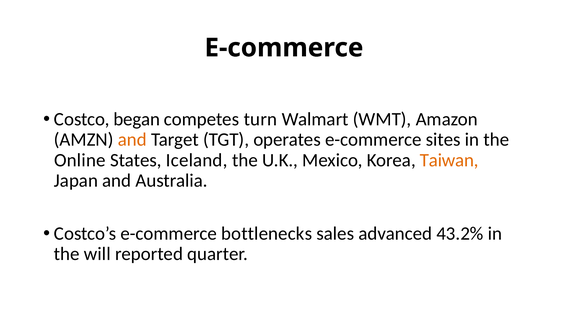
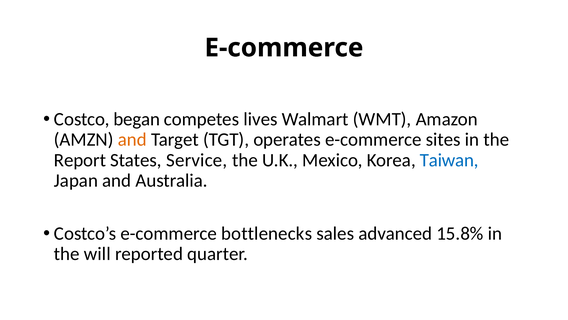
turn: turn -> lives
Online: Online -> Report
Iceland: Iceland -> Service
Taiwan colour: orange -> blue
43.2%: 43.2% -> 15.8%
